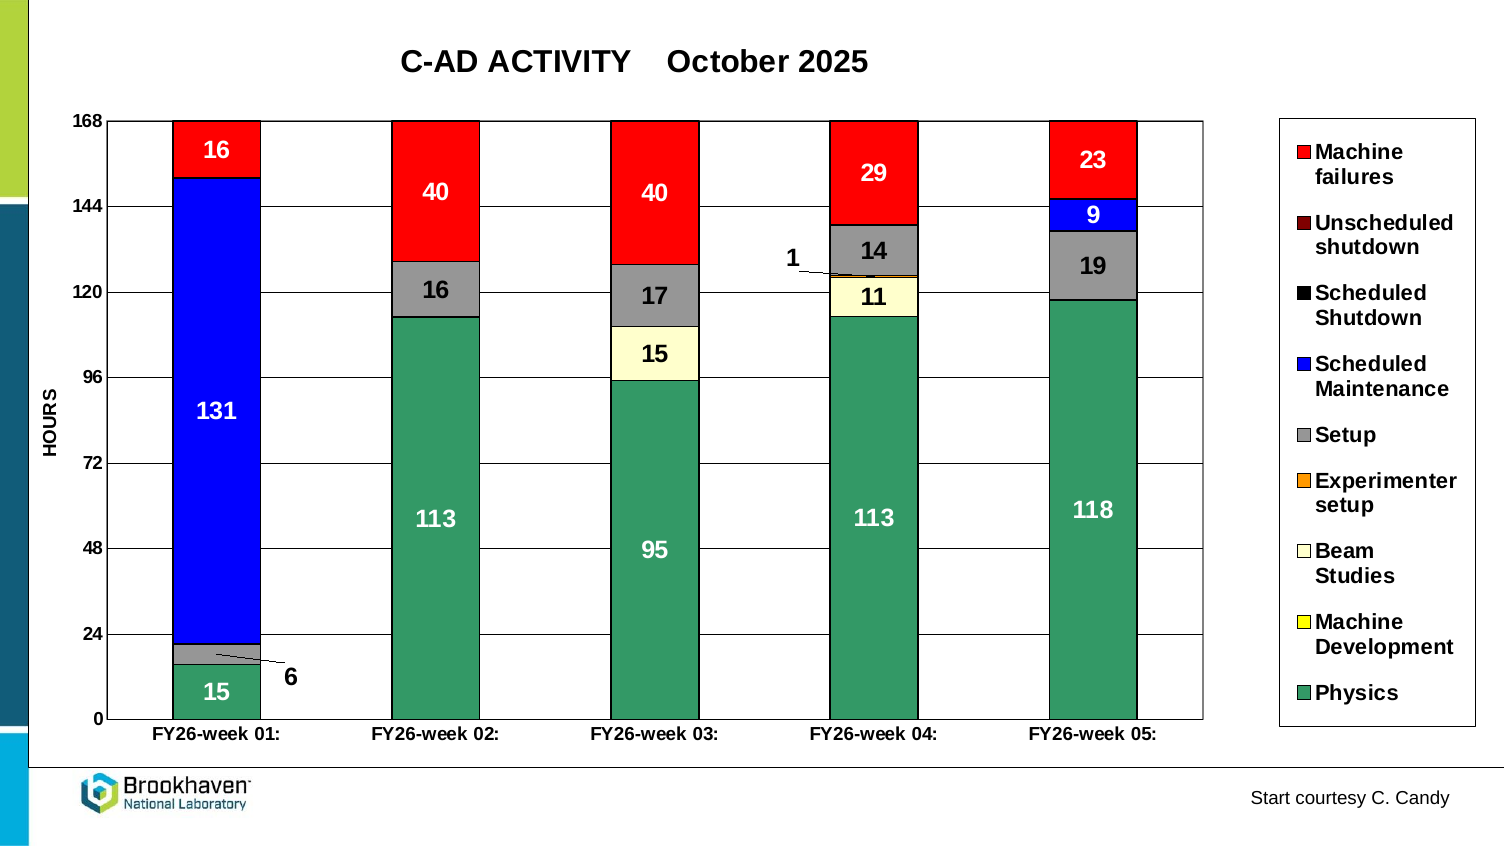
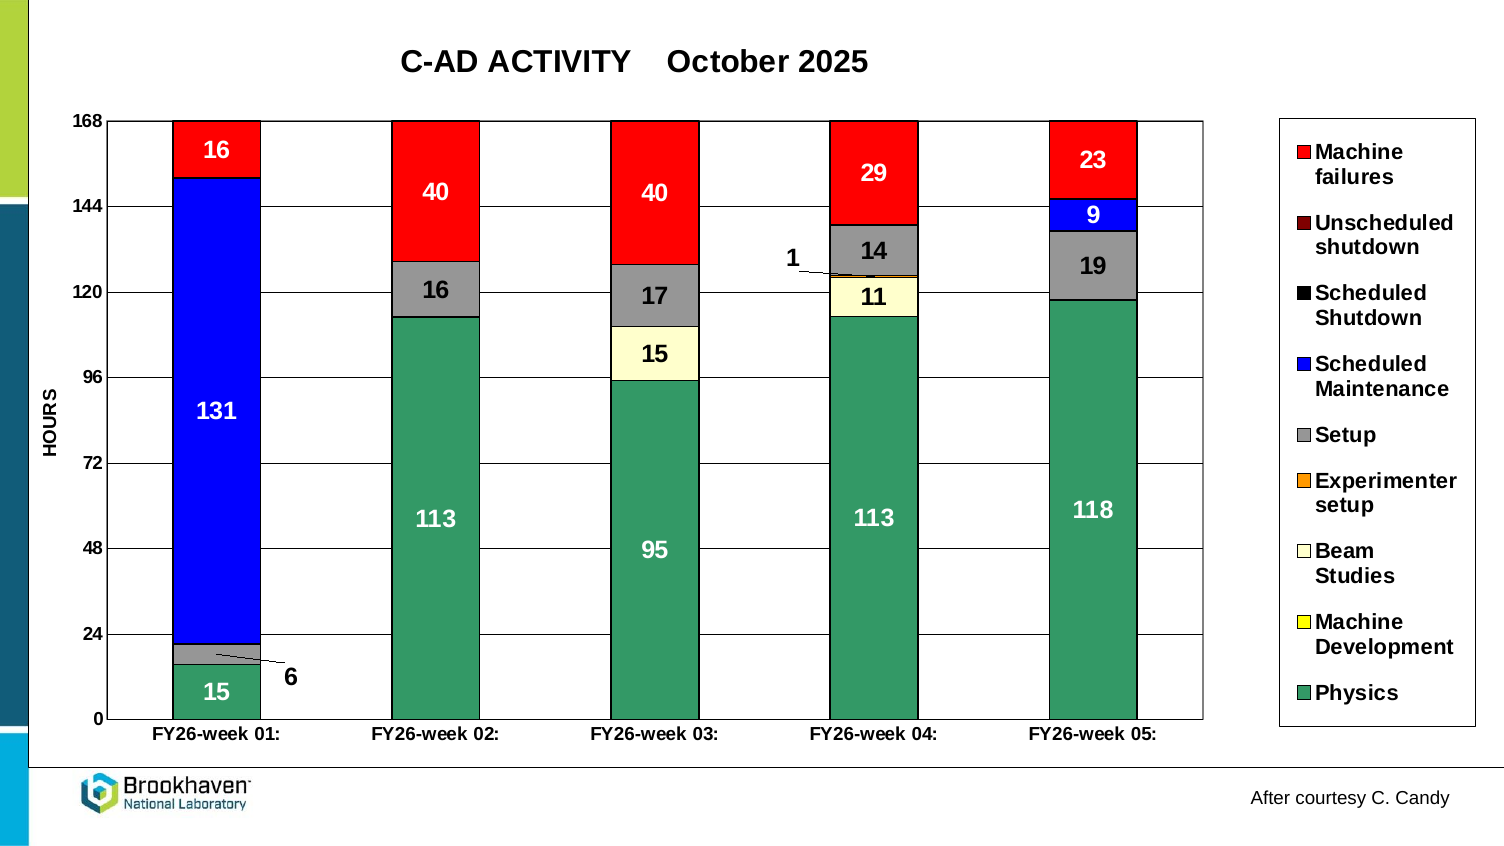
Start: Start -> After
